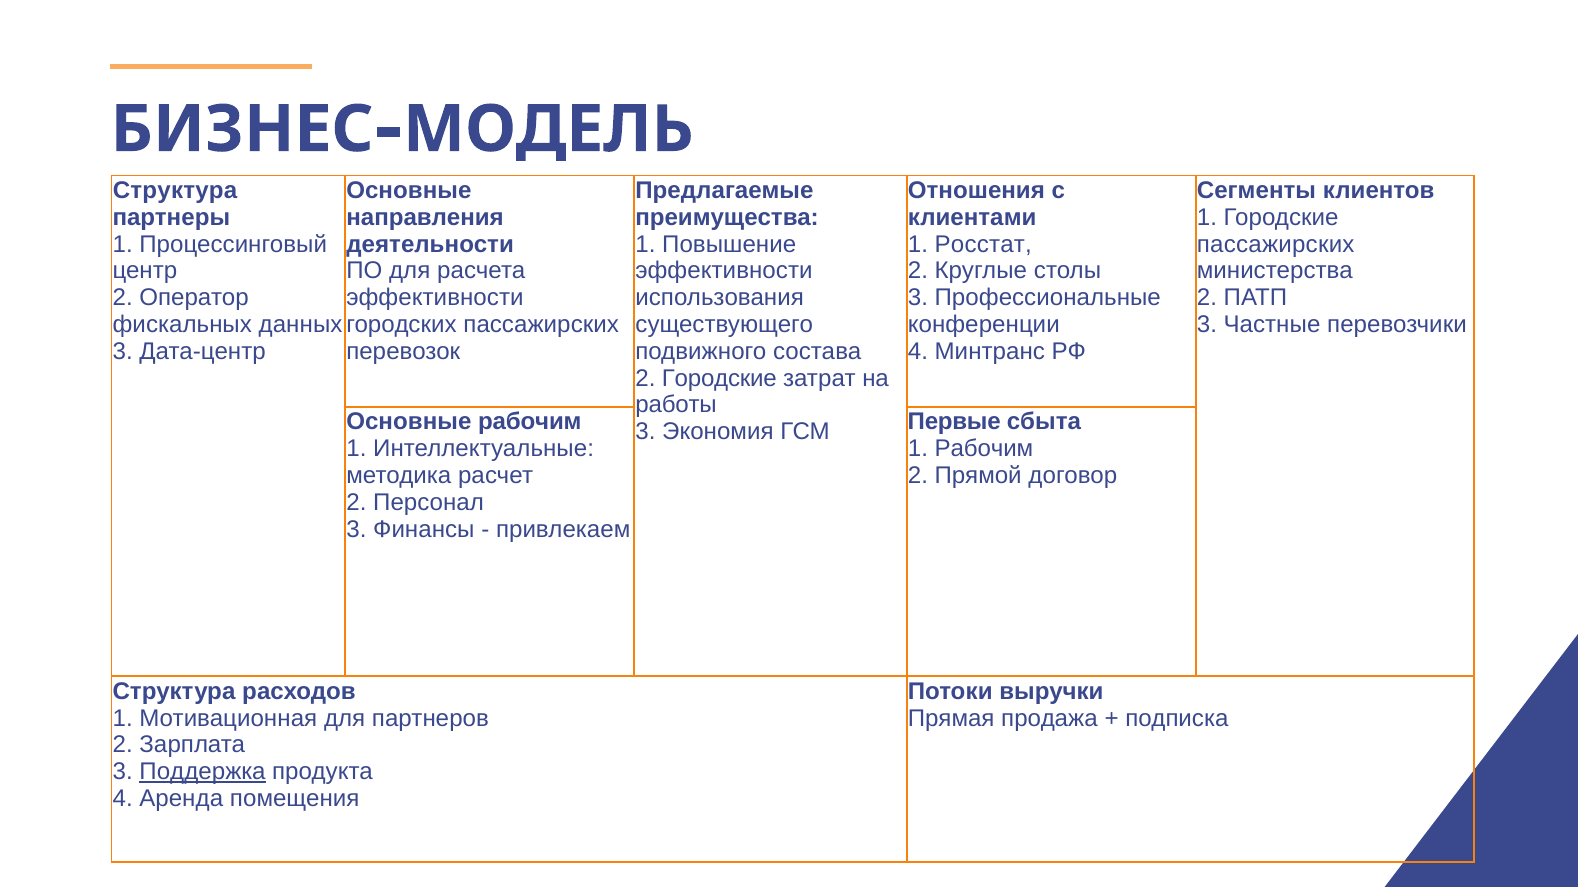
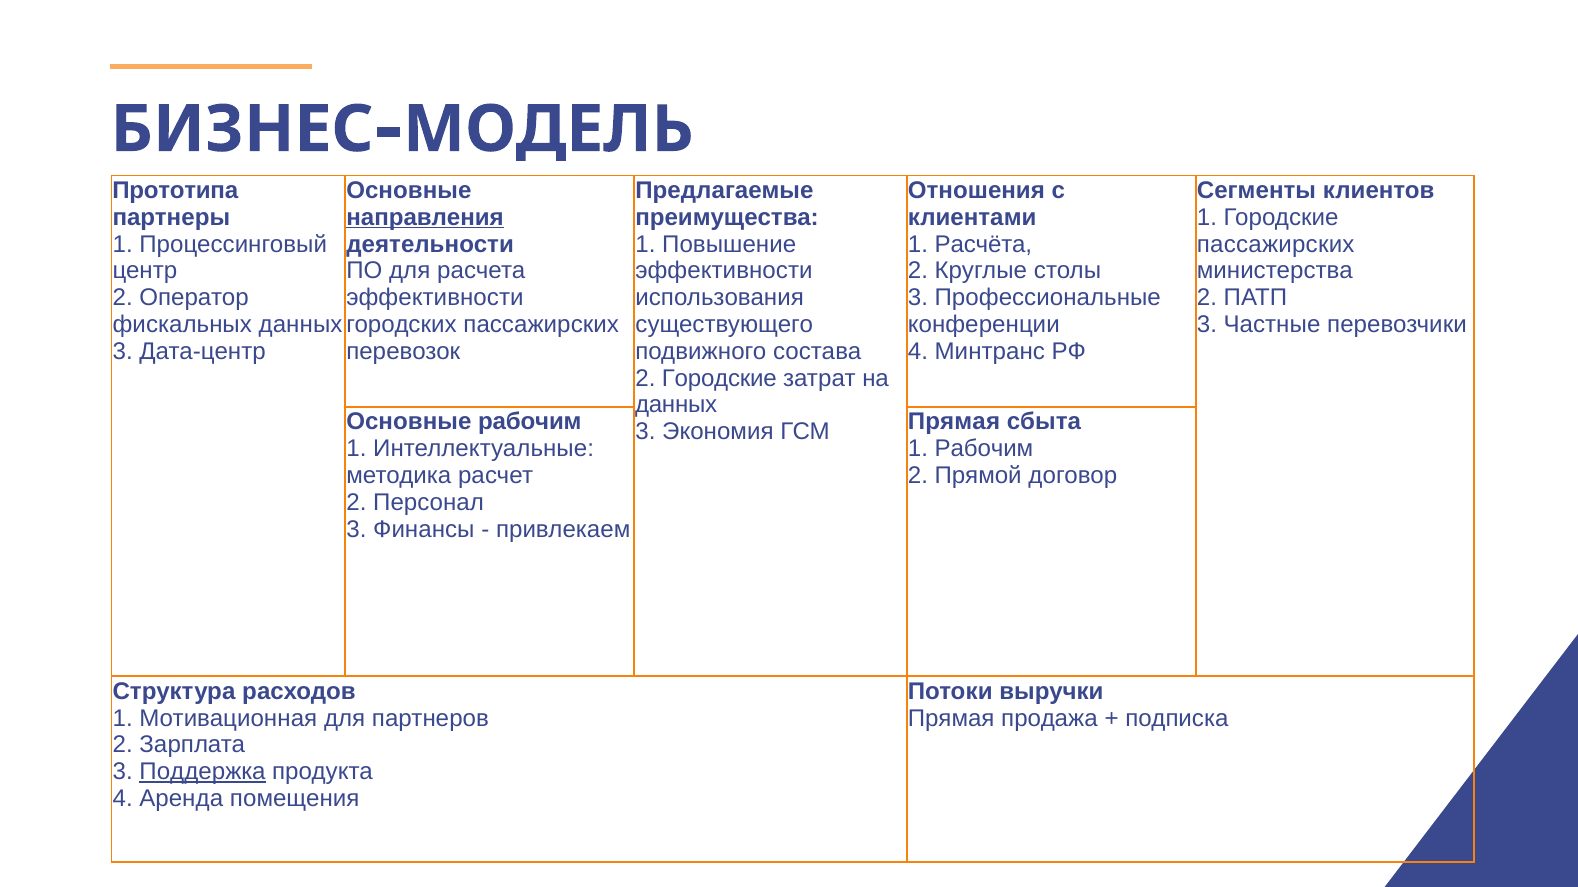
Структура at (175, 191): Структура -> Прототипа
направления underline: none -> present
Росстат: Росстат -> Расчёта
работы at (676, 405): работы -> данных
Первые at (954, 422): Первые -> Прямая
